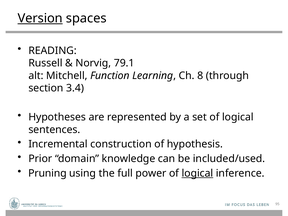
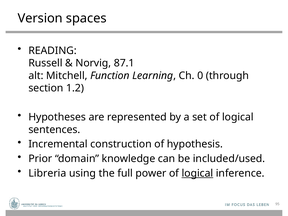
Version underline: present -> none
79.1: 79.1 -> 87.1
8: 8 -> 0
3.4: 3.4 -> 1.2
Pruning: Pruning -> Libreria
